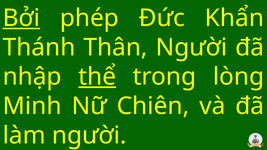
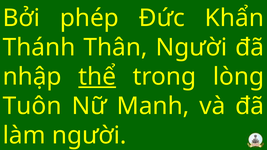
Bởi underline: present -> none
Minh: Minh -> Tuôn
Chiên: Chiên -> Manh
